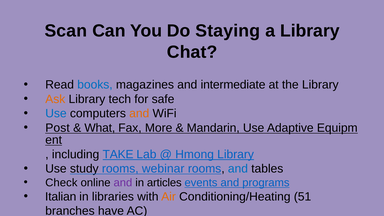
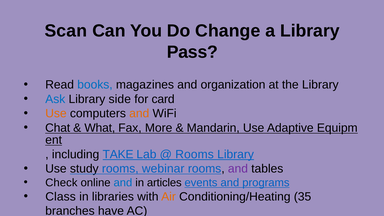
Staying: Staying -> Change
Chat: Chat -> Pass
intermediate: intermediate -> organization
Ask colour: orange -> blue
tech: tech -> side
safe: safe -> card
Use at (56, 114) colour: blue -> orange
Post: Post -> Chat
Hmong at (195, 154): Hmong -> Rooms
and at (238, 169) colour: blue -> purple
and at (123, 183) colour: purple -> blue
Italian: Italian -> Class
51: 51 -> 35
